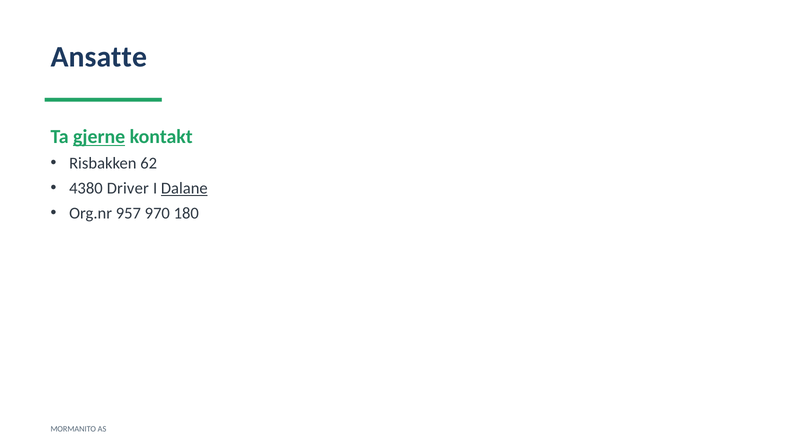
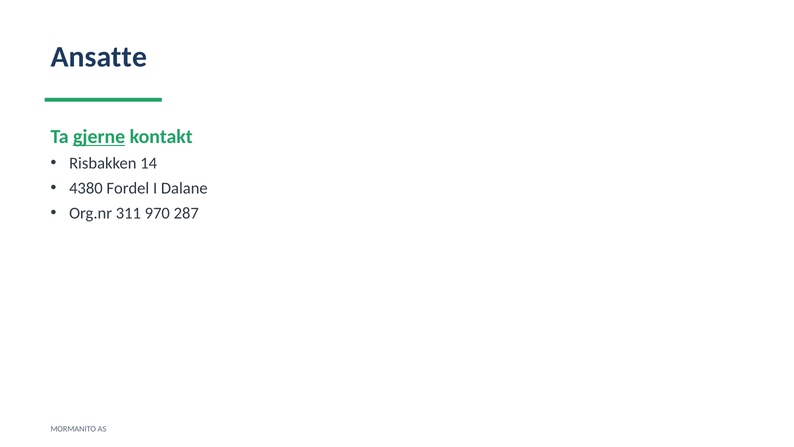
62: 62 -> 14
Driver: Driver -> Fordel
Dalane underline: present -> none
957: 957 -> 311
180: 180 -> 287
